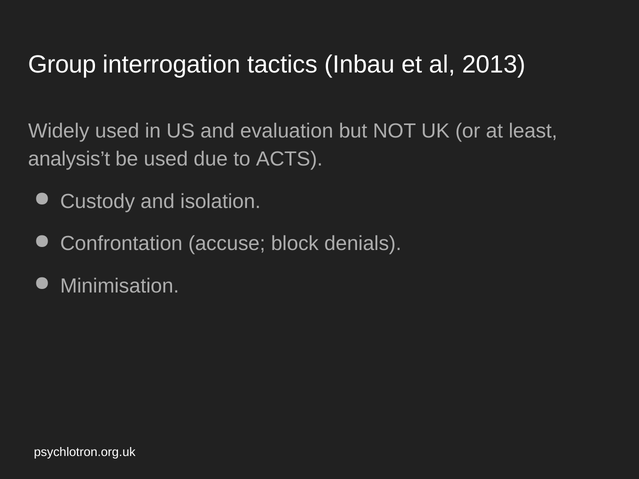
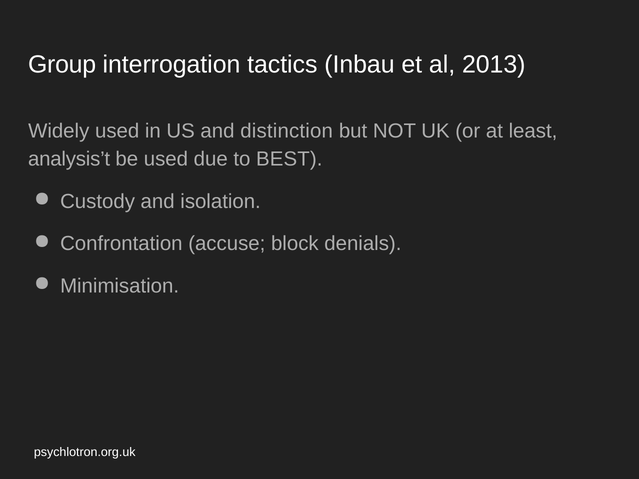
evaluation: evaluation -> distinction
ACTS: ACTS -> BEST
